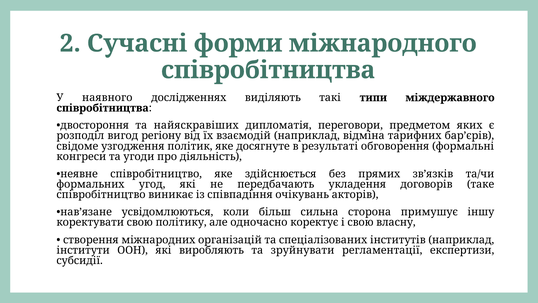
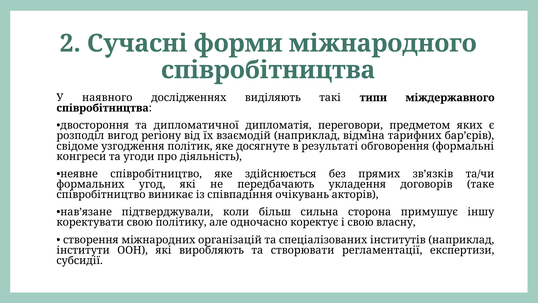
найяскравіших: найяскравіших -> дипломатичної
усвідомлюються: усвідомлюються -> підтверджували
зруйнувати: зруйнувати -> створювати
